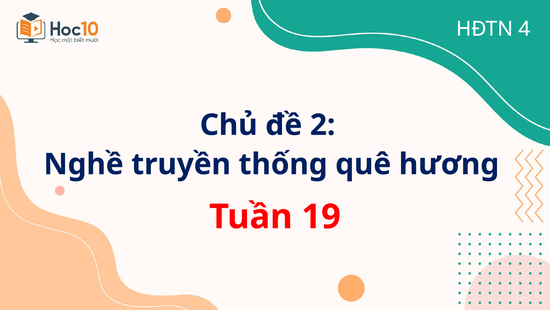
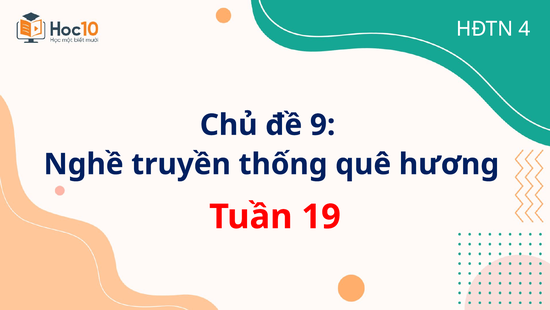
2: 2 -> 9
